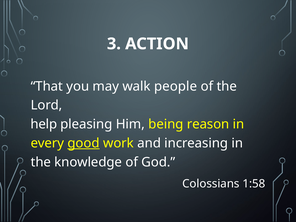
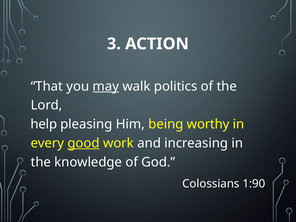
may underline: none -> present
people: people -> politics
reason: reason -> worthy
1:58: 1:58 -> 1:90
